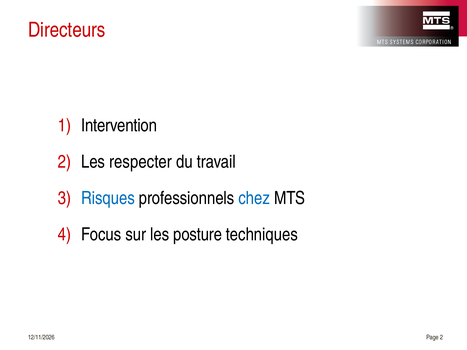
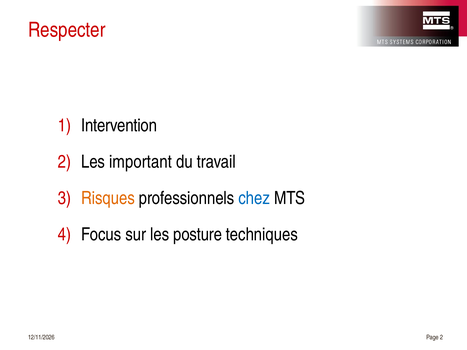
Directeurs: Directeurs -> Respecter
respecter: respecter -> important
Risques colour: blue -> orange
